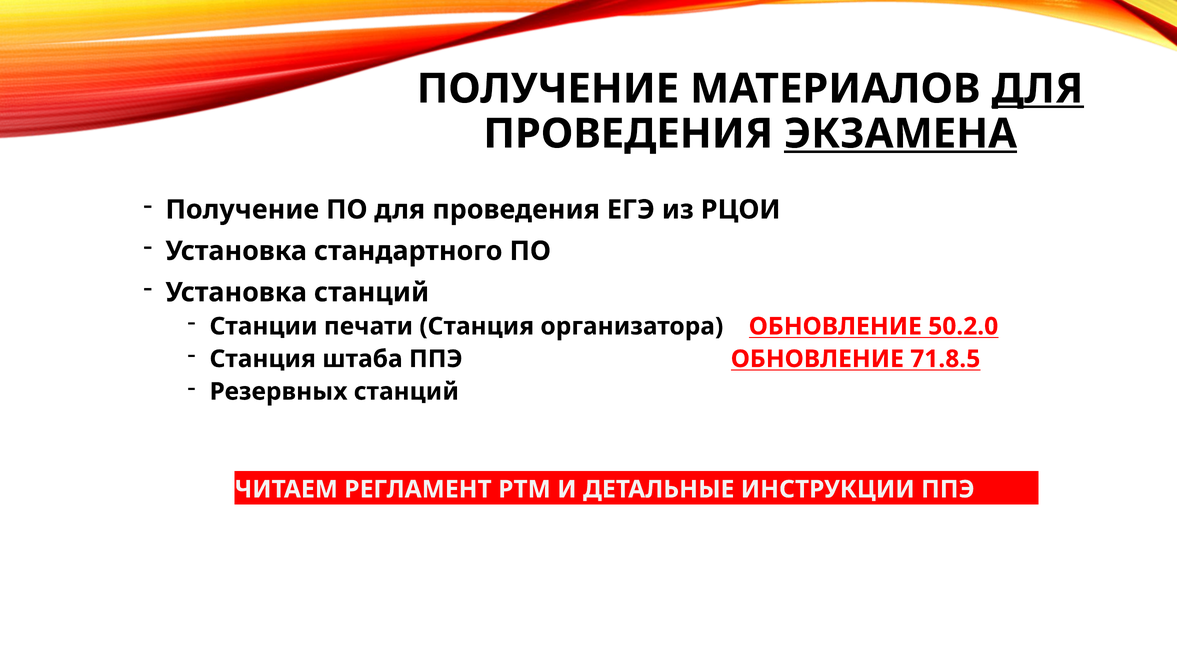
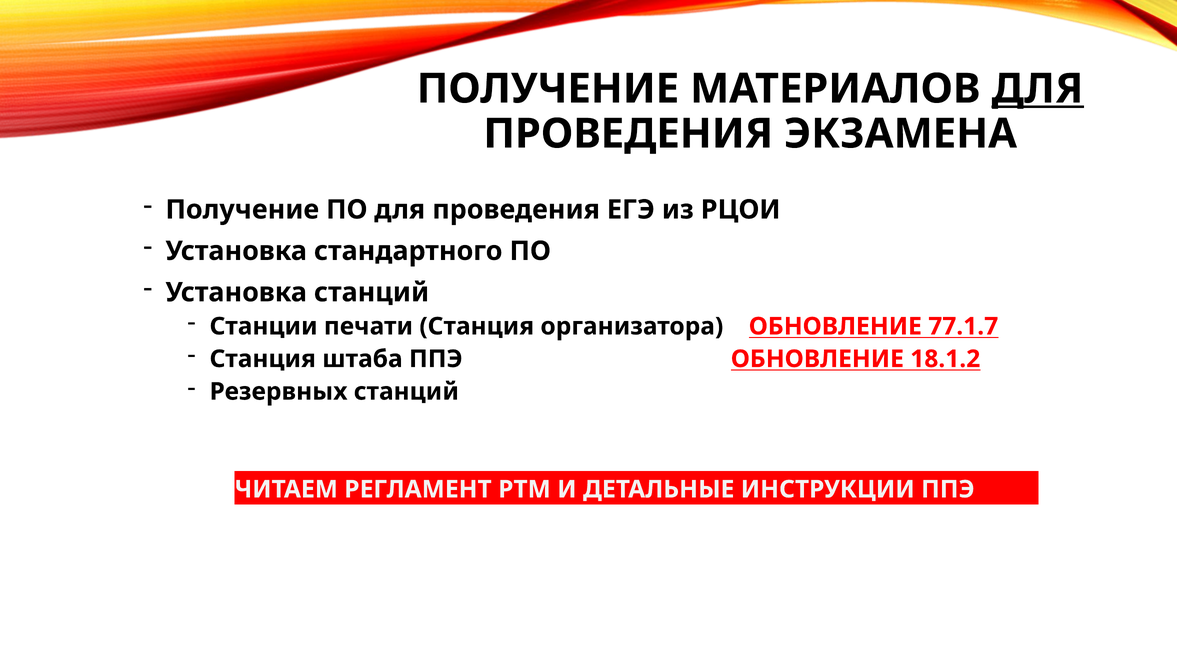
ЭКЗАМЕНА underline: present -> none
50.2.0: 50.2.0 -> 77.1.7
71.8.5: 71.8.5 -> 18.1.2
